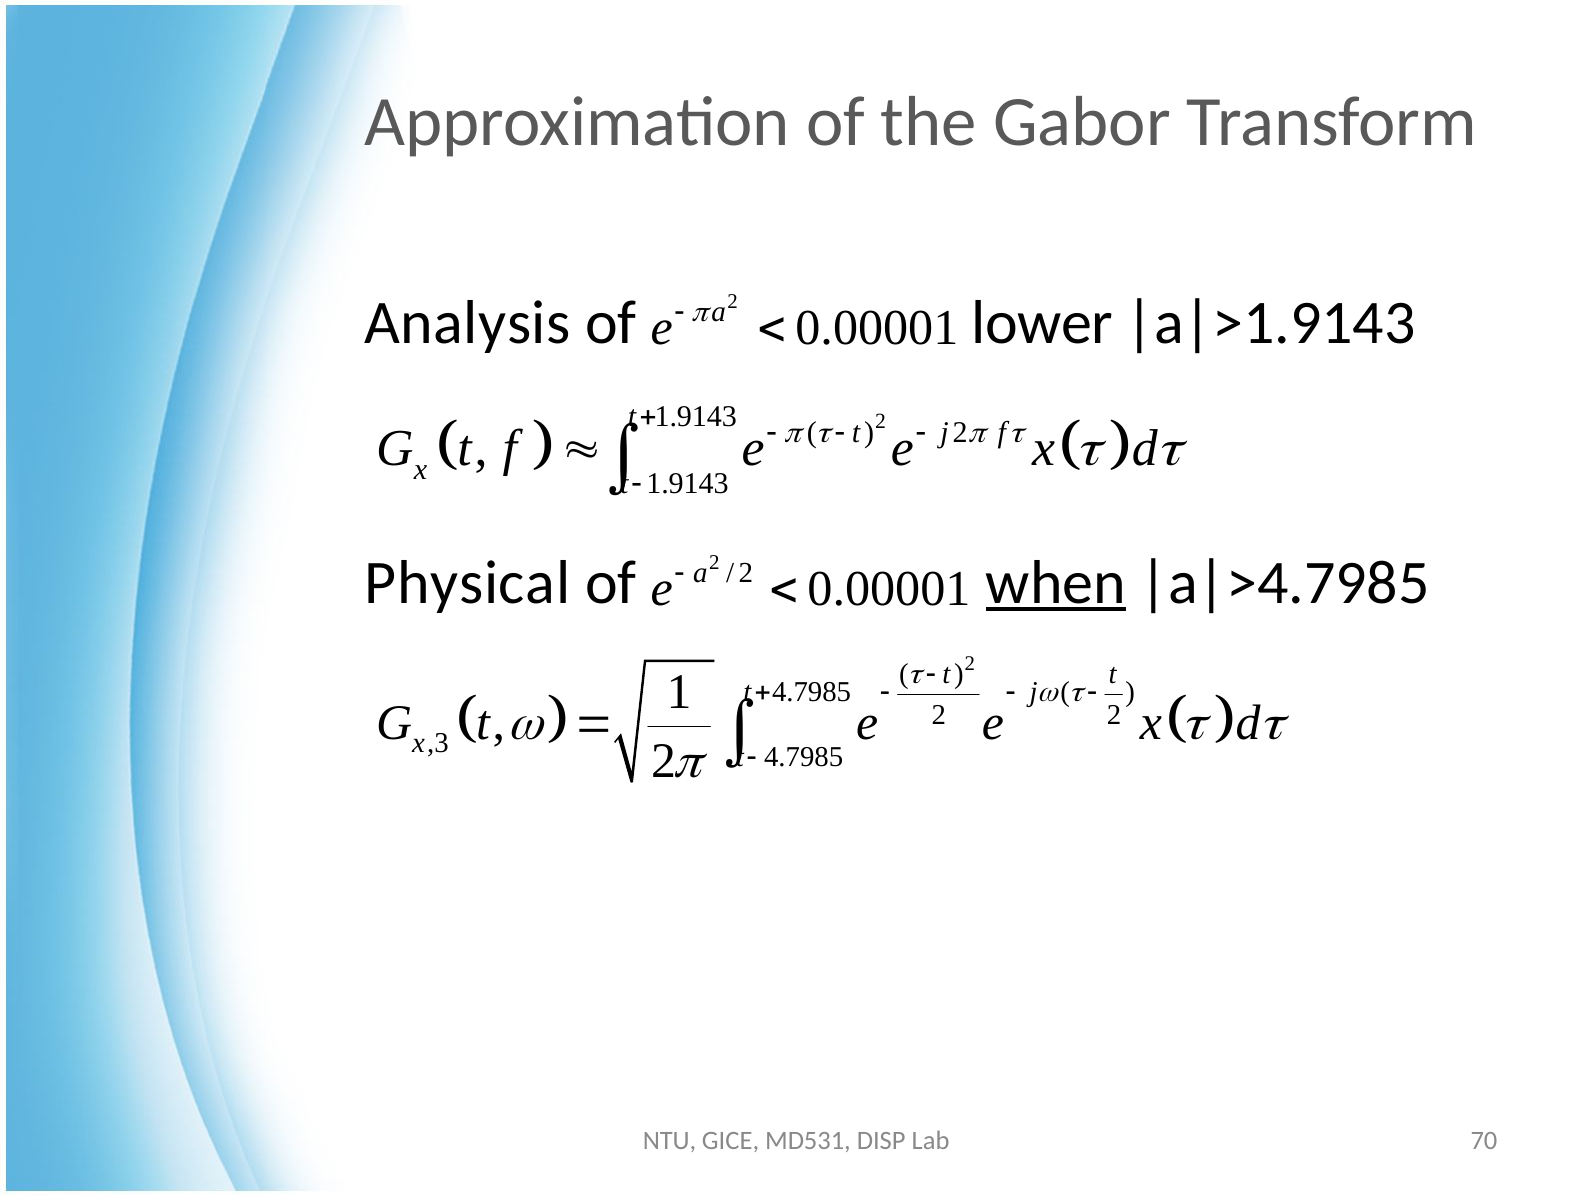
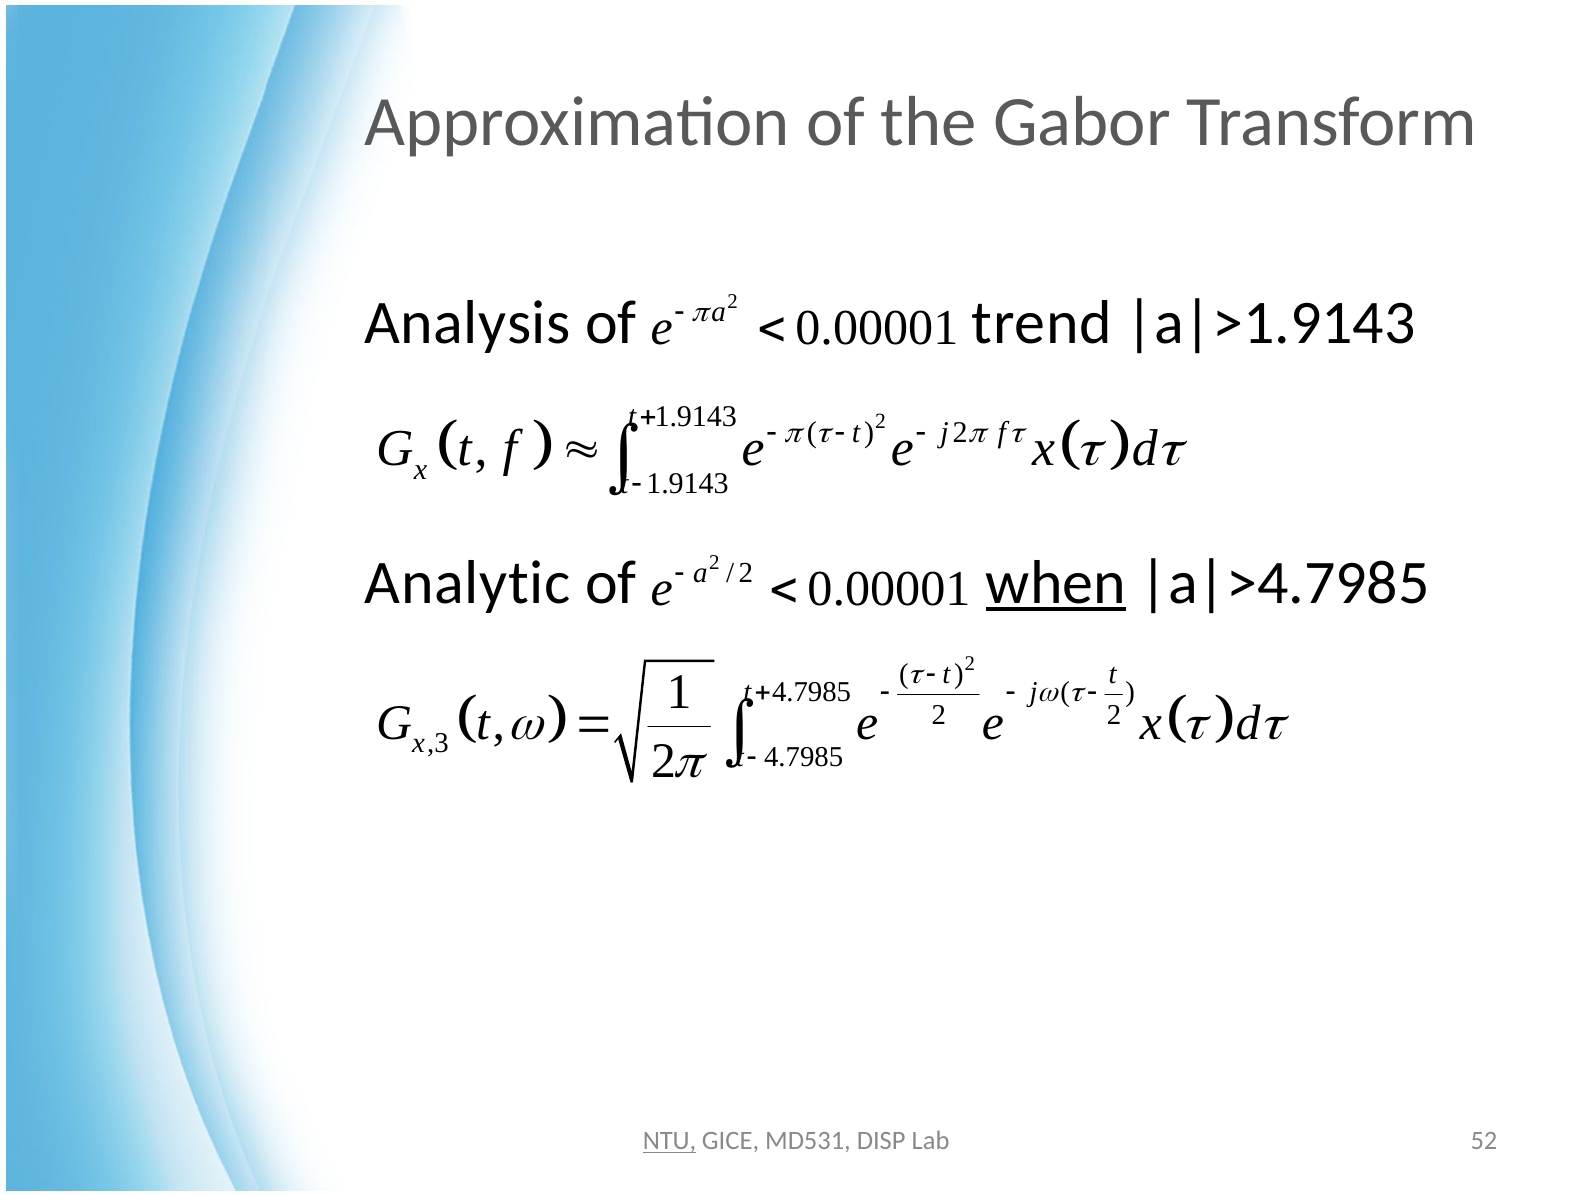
lower: lower -> trend
Physical: Physical -> Analytic
NTU underline: none -> present
70: 70 -> 52
